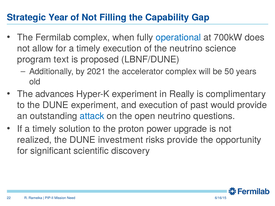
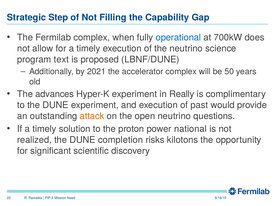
Year: Year -> Step
attack colour: blue -> orange
upgrade: upgrade -> national
investment: investment -> completion
risks provide: provide -> kilotons
